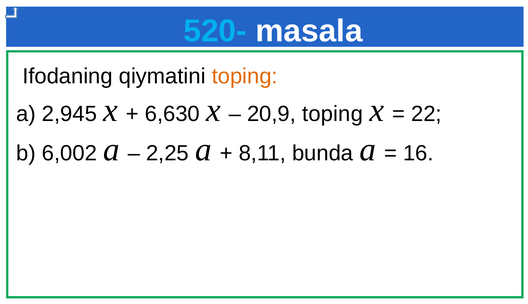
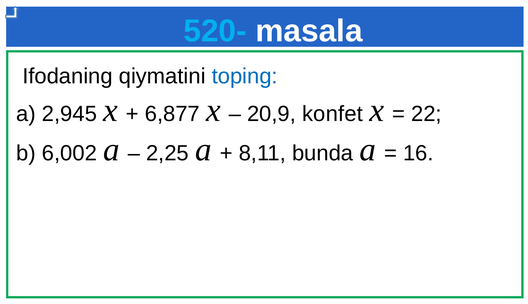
toping at (245, 76) colour: orange -> blue
6,630: 6,630 -> 6,877
20,9 toping: toping -> konfet
